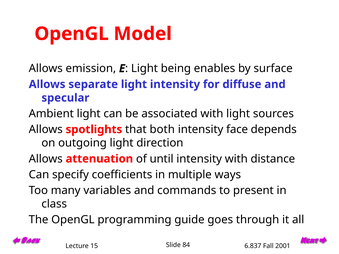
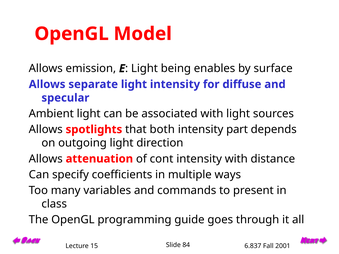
face: face -> part
until: until -> cont
